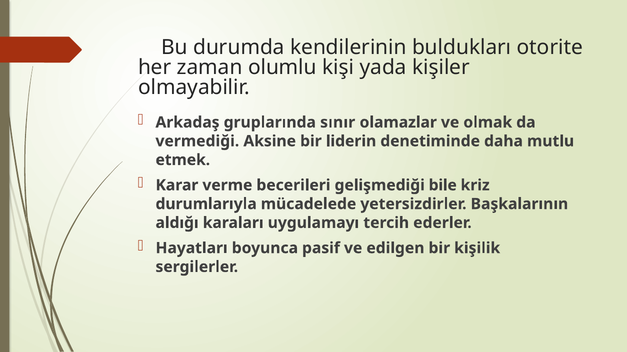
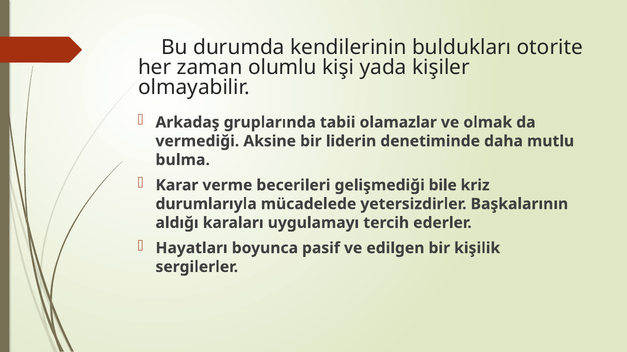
sınır: sınır -> tabii
etmek: etmek -> bulma
